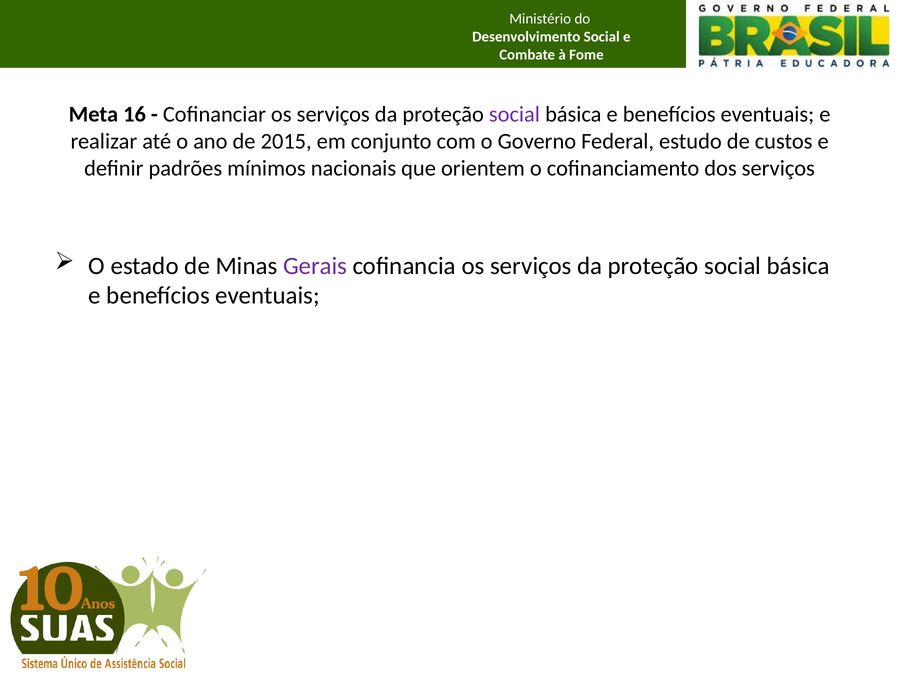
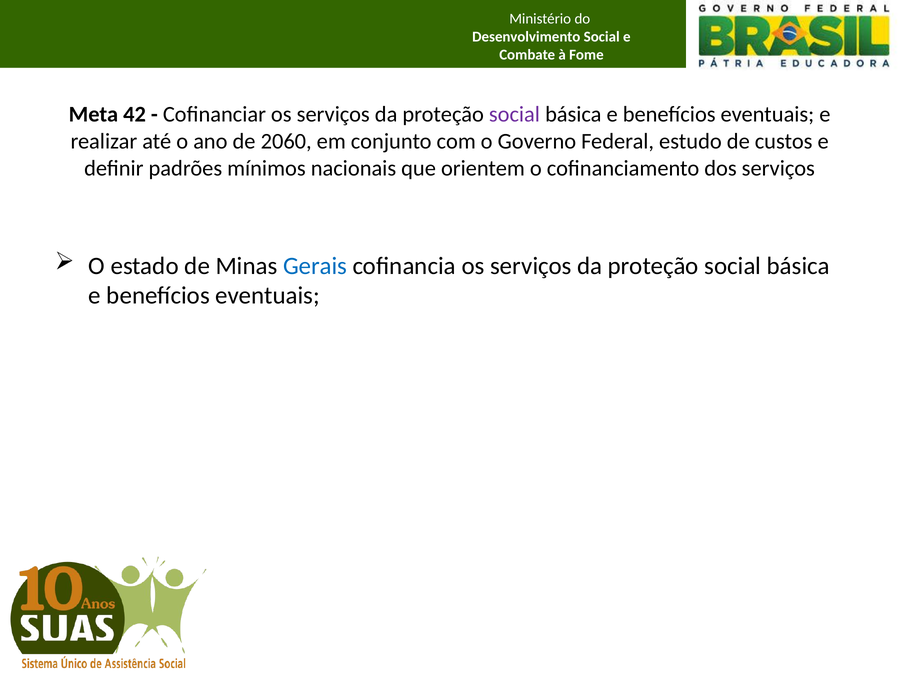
16: 16 -> 42
2015: 2015 -> 2060
Gerais colour: purple -> blue
